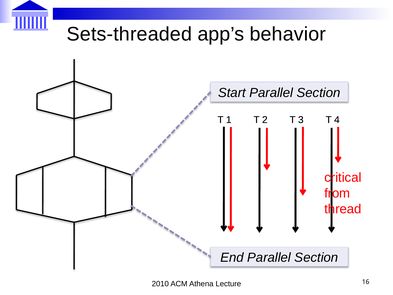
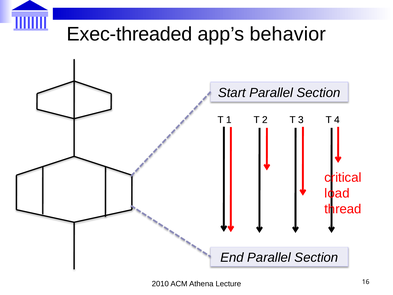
Sets-threaded: Sets-threaded -> Exec-threaded
from: from -> load
